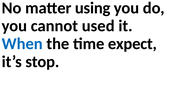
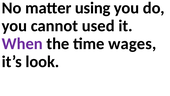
When colour: blue -> purple
expect: expect -> wages
stop: stop -> look
